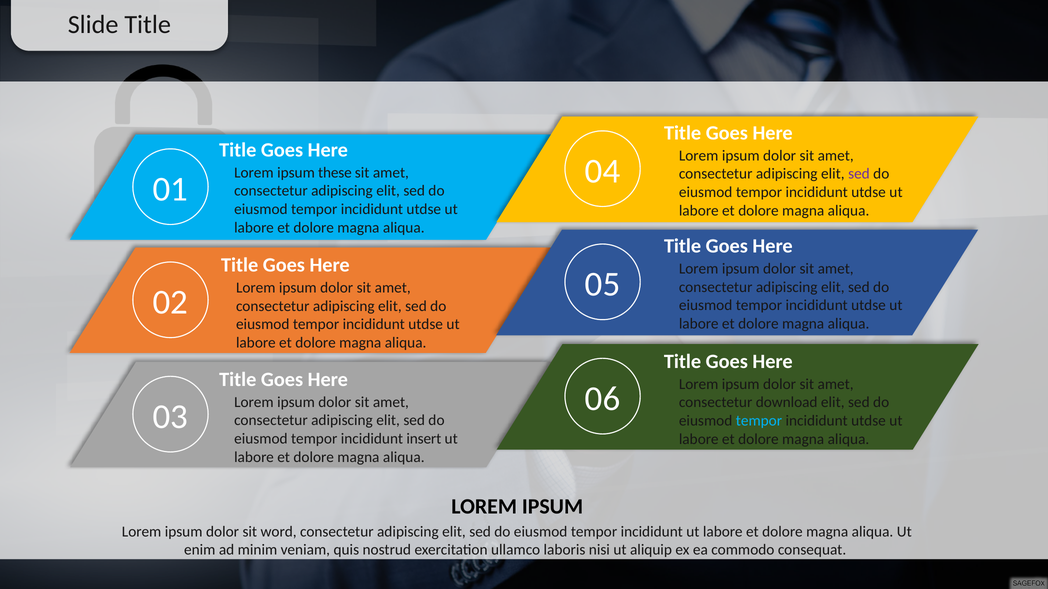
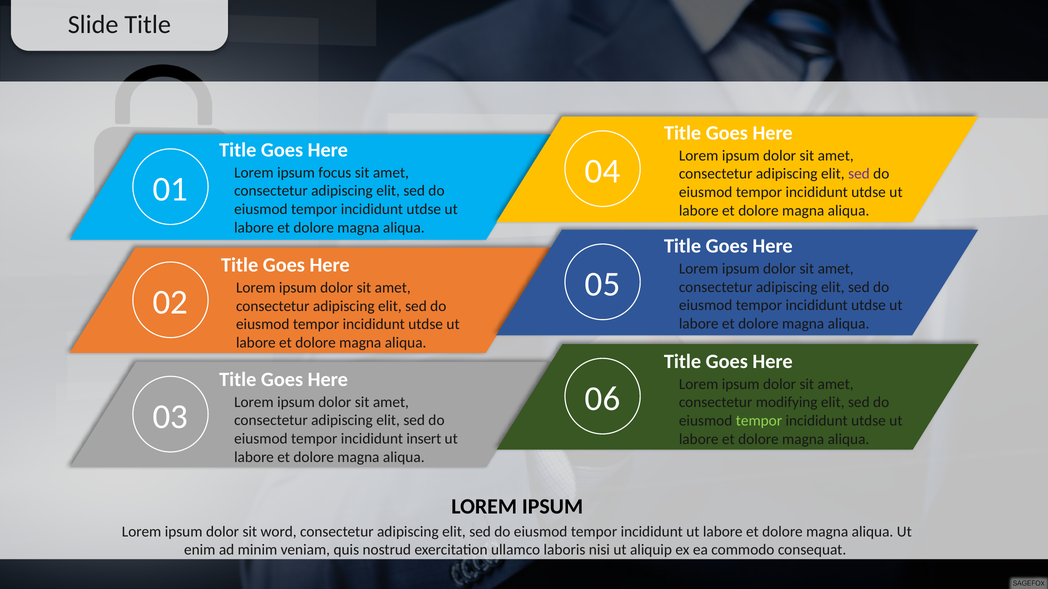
these: these -> focus
download: download -> modifying
tempor at (759, 421) colour: light blue -> light green
